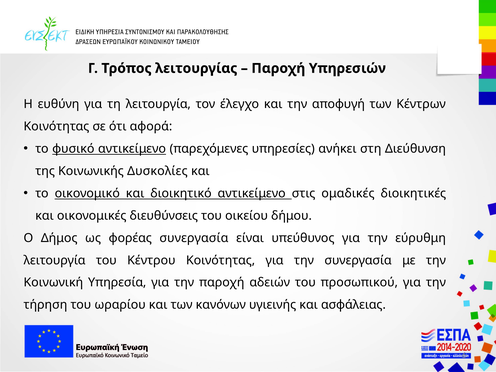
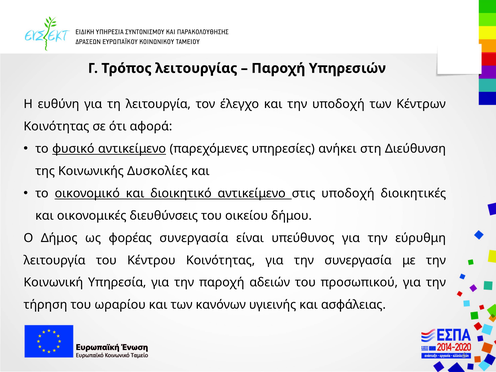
την αποφυγή: αποφυγή -> υποδοχή
στις ομαδικές: ομαδικές -> υποδοχή
